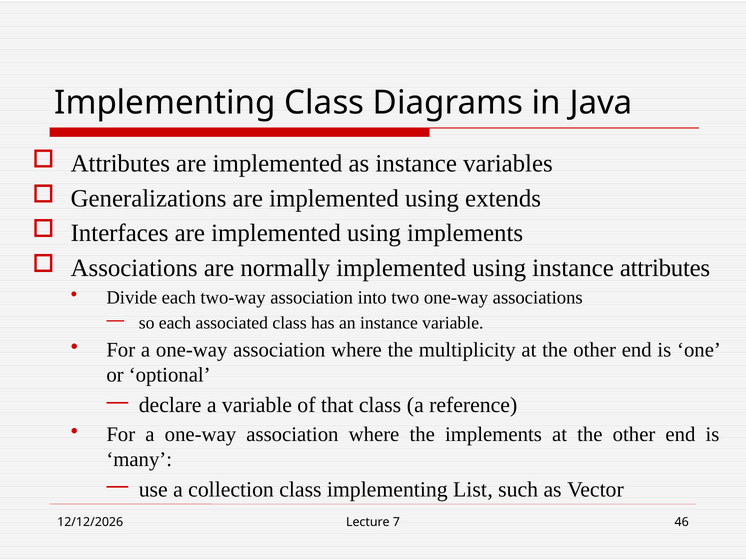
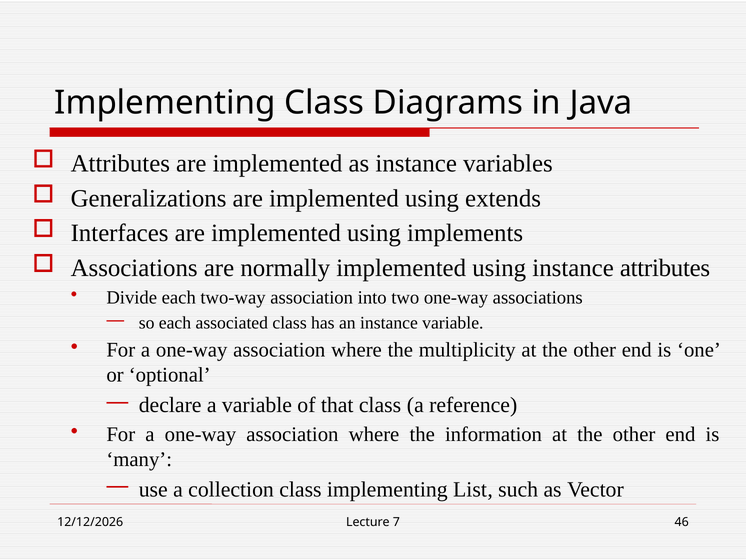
the implements: implements -> information
